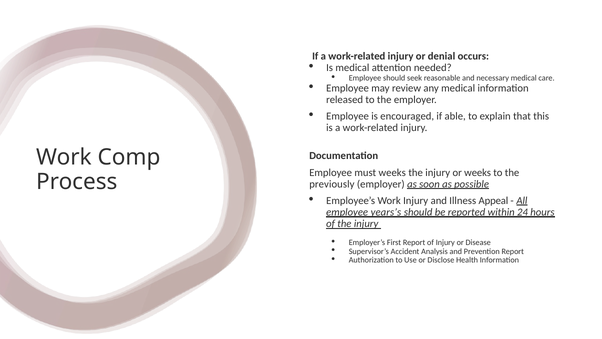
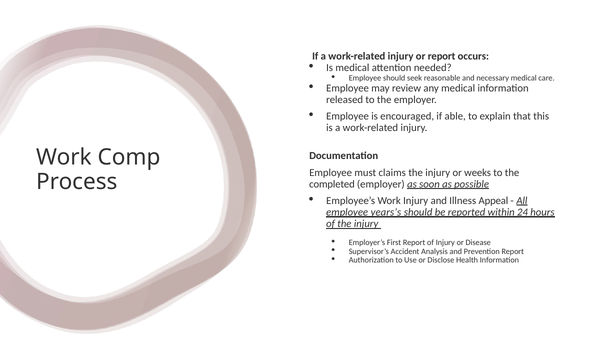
or denial: denial -> report
must weeks: weeks -> claims
previously: previously -> completed
